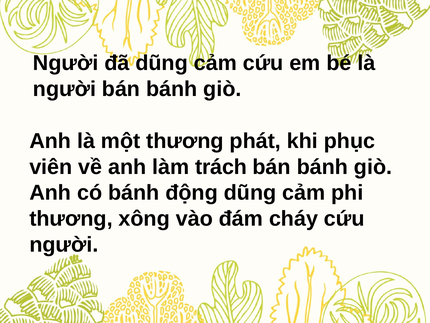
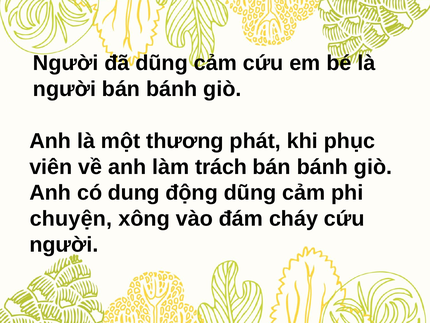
có bánh: bánh -> dung
thương at (71, 218): thương -> chuyện
